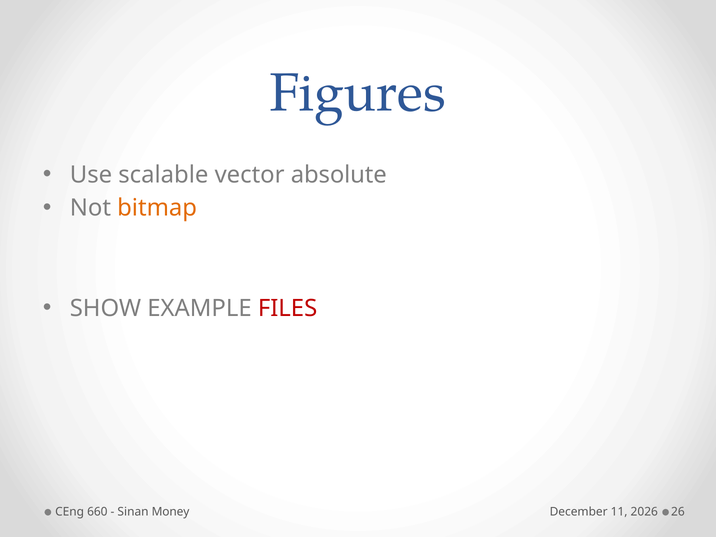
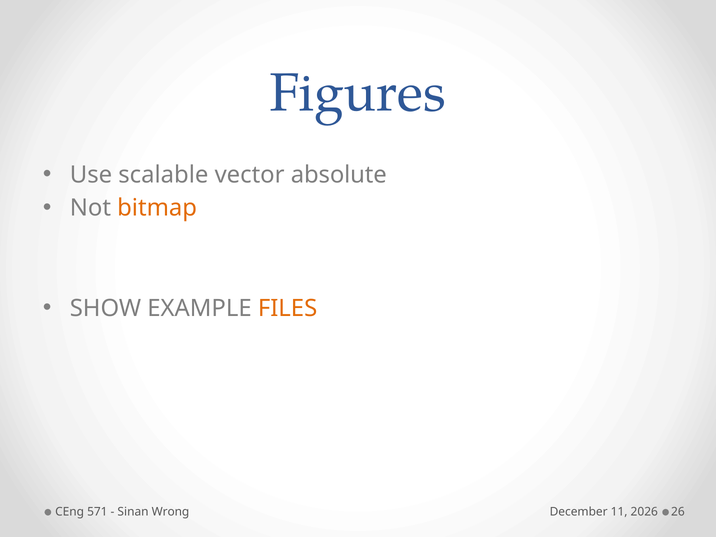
FILES colour: red -> orange
660: 660 -> 571
Money: Money -> Wrong
